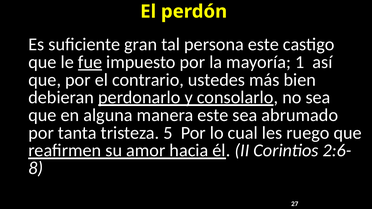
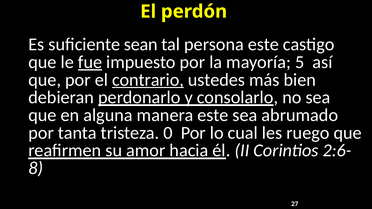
gran: gran -> sean
1: 1 -> 5
contrario underline: none -> present
5: 5 -> 0
